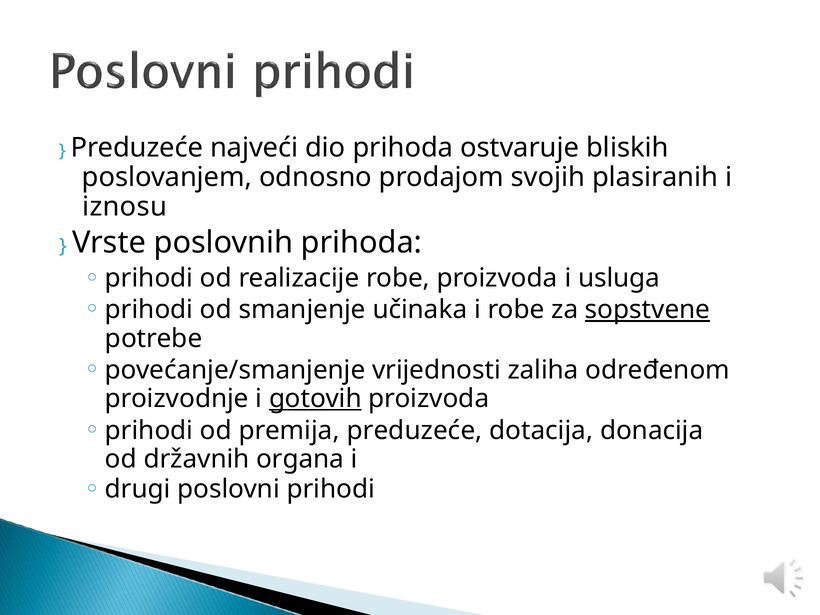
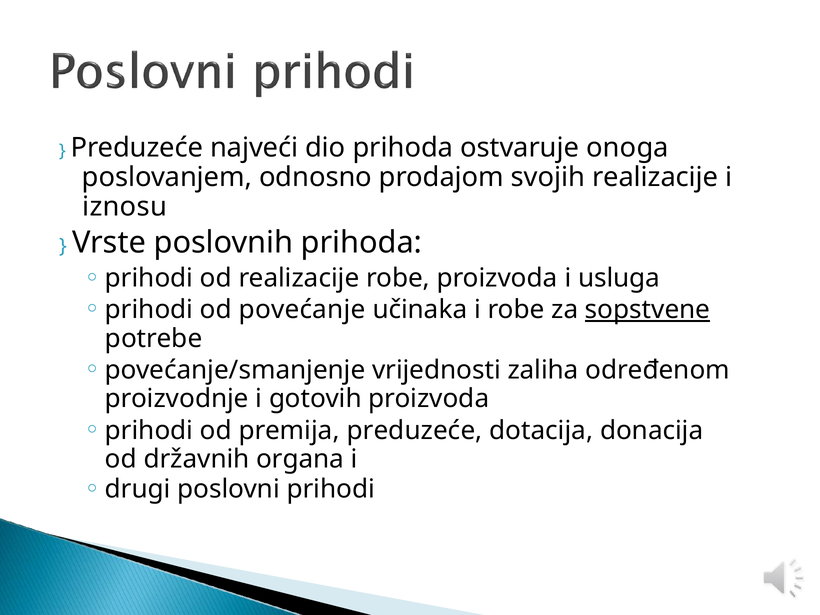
bliskih: bliskih -> onoga
svojih plasiranih: plasiranih -> realizacije
smanjenje: smanjenje -> povećanje
gotovih underline: present -> none
